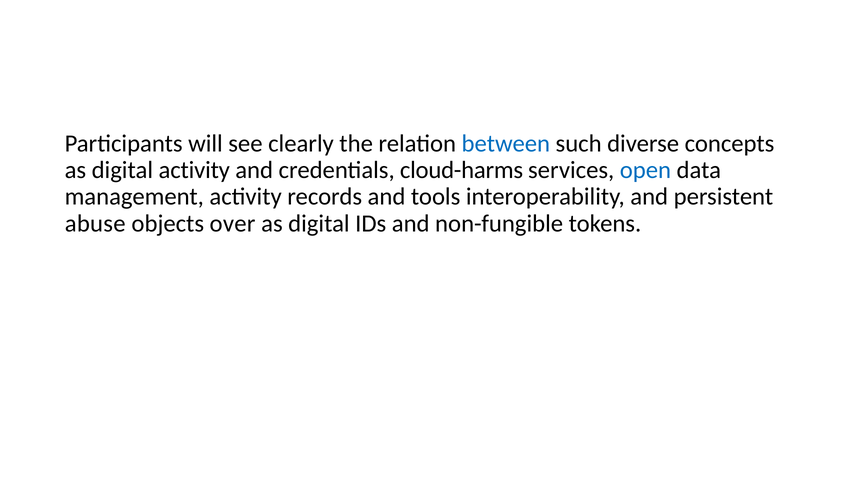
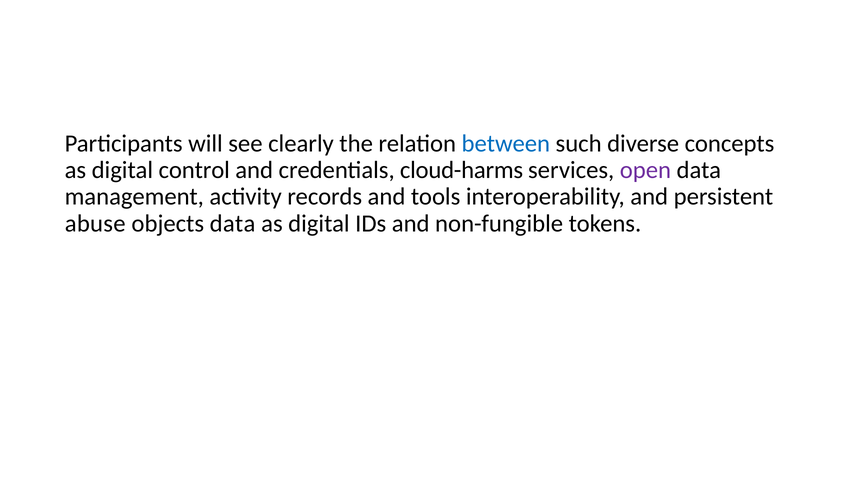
digital activity: activity -> control
open colour: blue -> purple
objects over: over -> data
